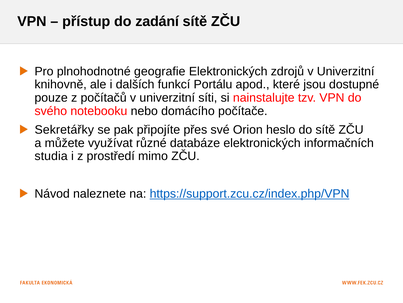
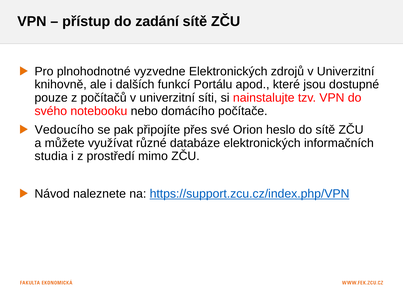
geografie: geografie -> vyzvedne
Sekretářky: Sekretářky -> Vedoucího
